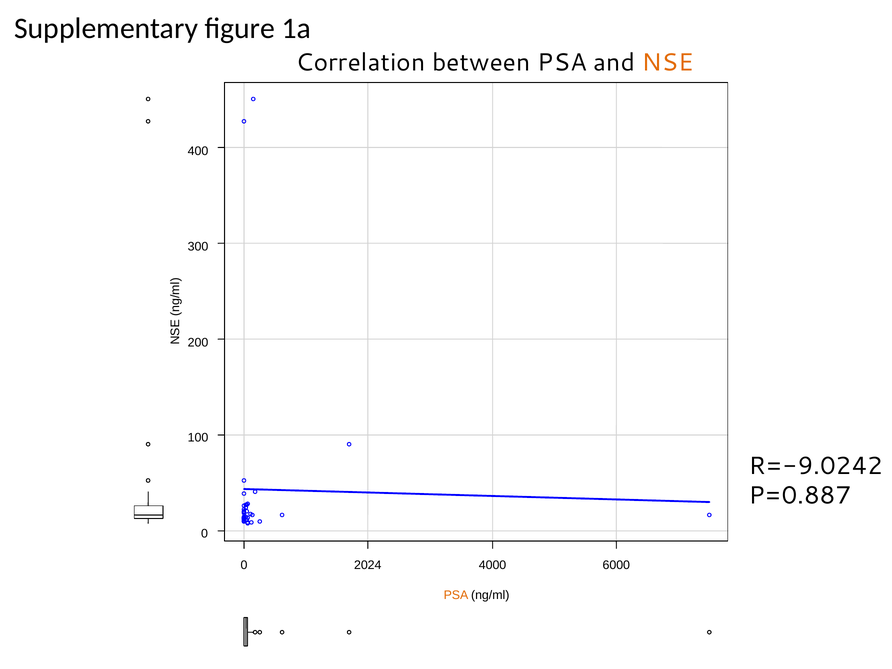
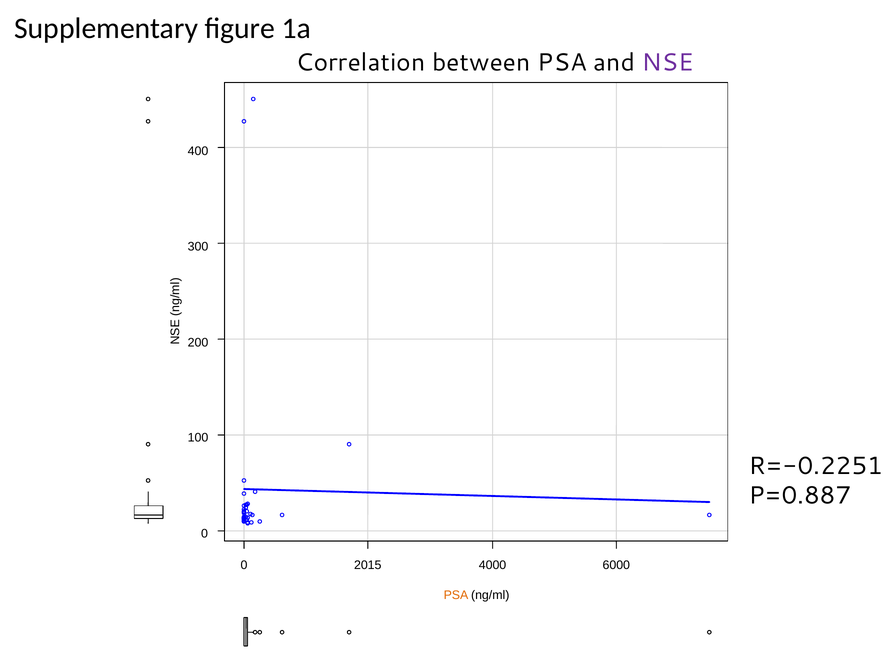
NSE colour: orange -> purple
R=-9.0242: R=-9.0242 -> R=-0.2251
2024: 2024 -> 2015
